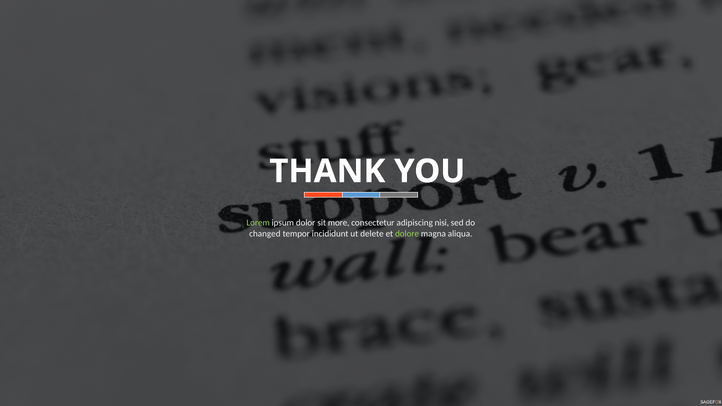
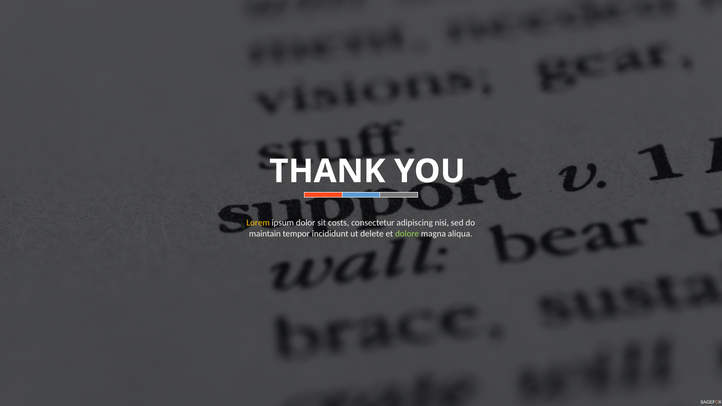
Lorem colour: light green -> yellow
more: more -> costs
changed: changed -> maintain
